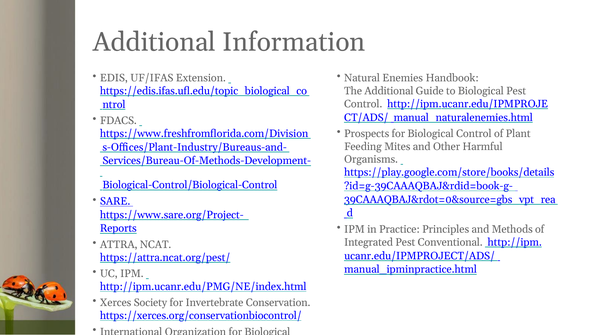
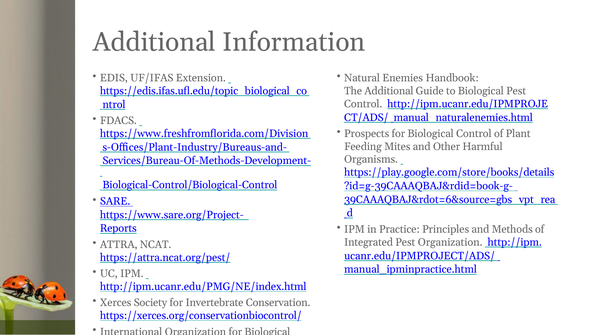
39CAAAQBAJ&rdot=0&source=gbs_vpt_rea: 39CAAAQBAJ&rdot=0&source=gbs_vpt_rea -> 39CAAAQBAJ&rdot=6&source=gbs_vpt_rea
Pest Conventional: Conventional -> Organization
